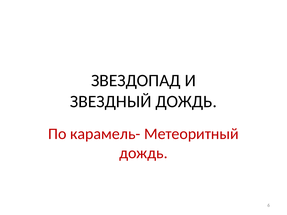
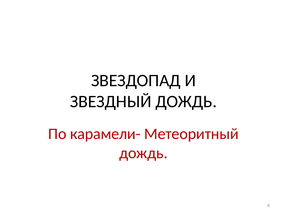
карамель-: карамель- -> карамели-
